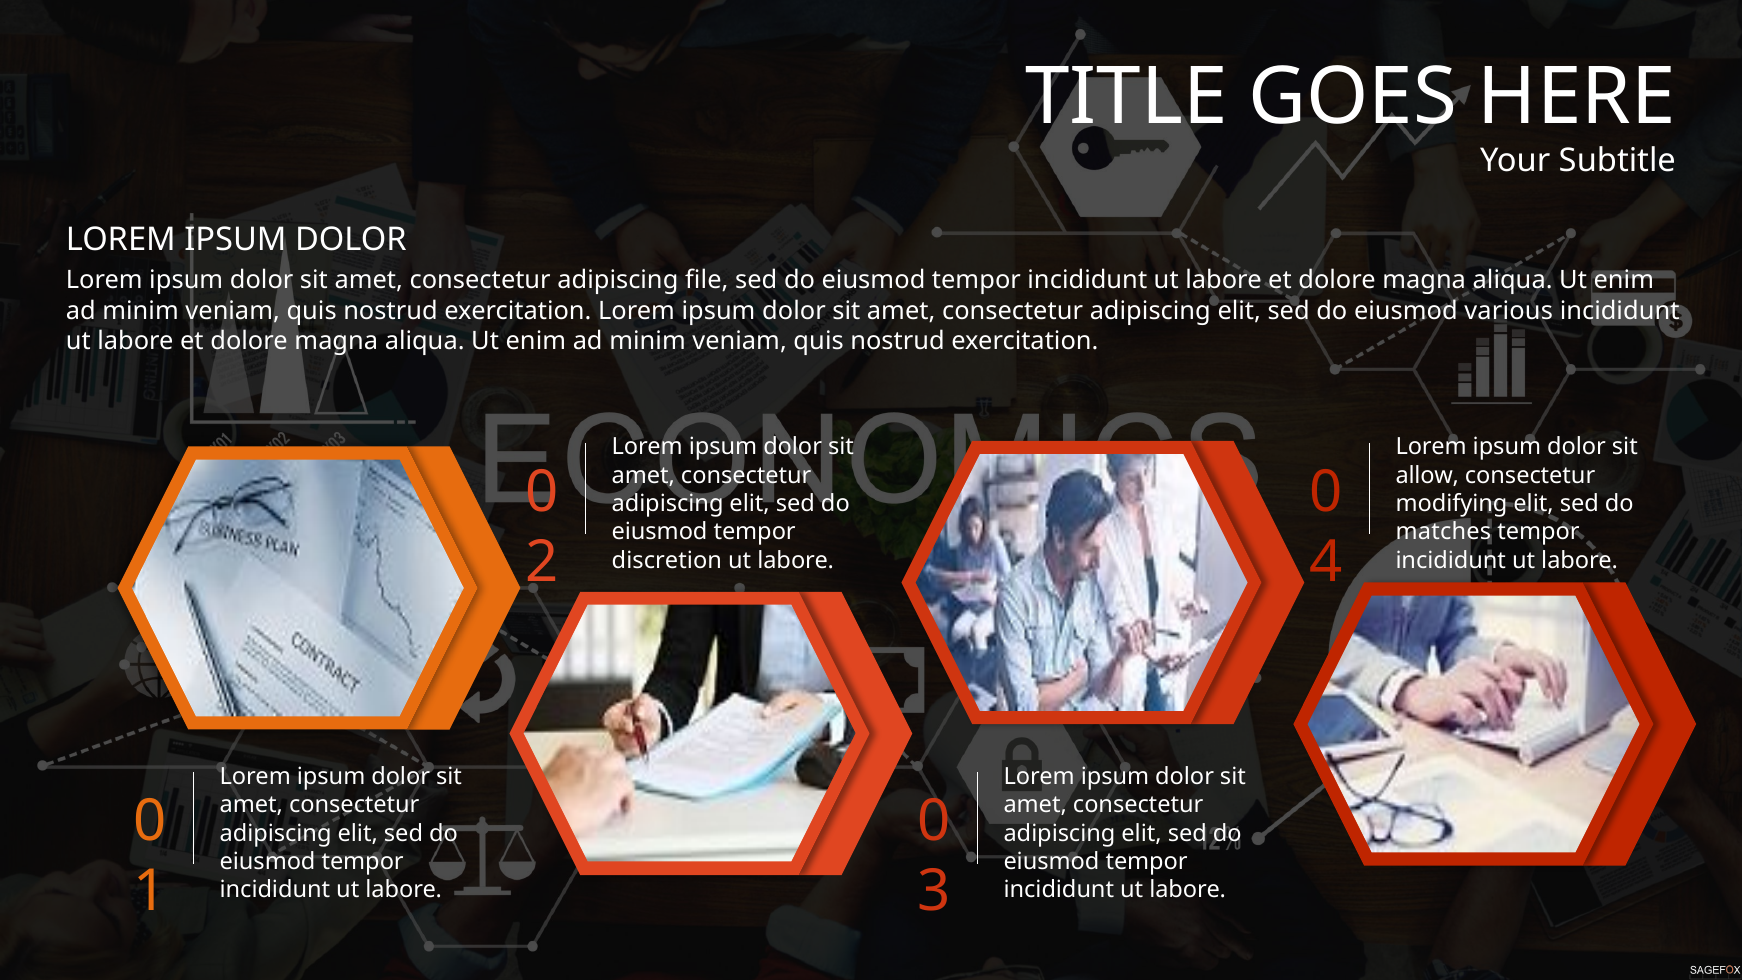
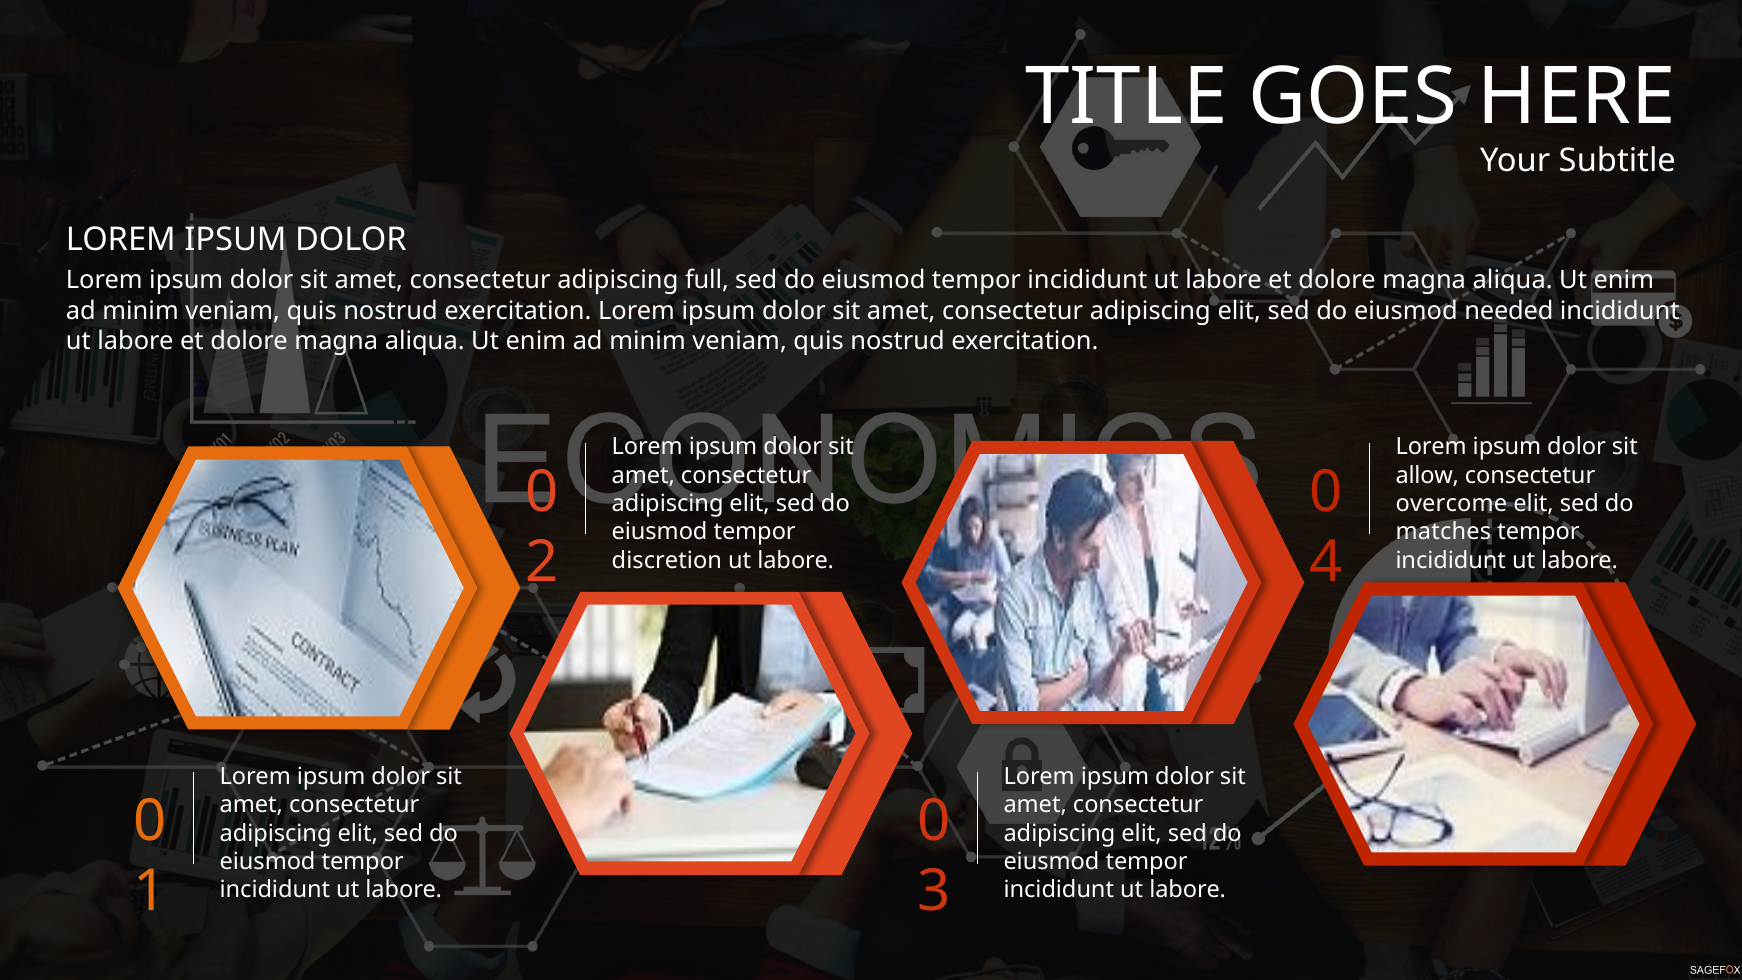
file: file -> full
various: various -> needed
modifying: modifying -> overcome
